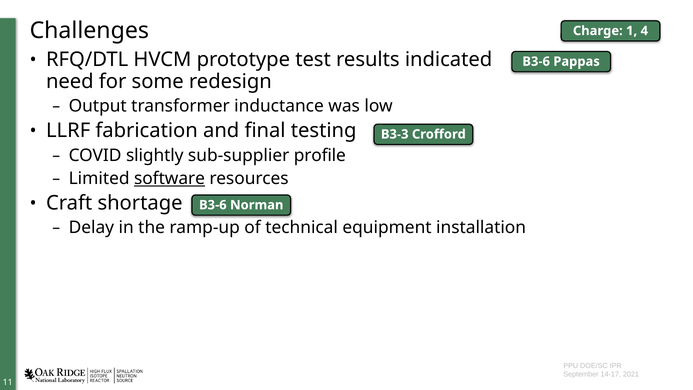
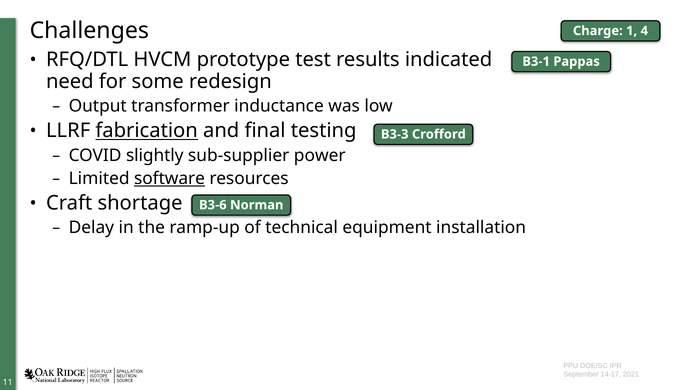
B3-6 at (536, 61): B3-6 -> B3-1
fabrication underline: none -> present
profile: profile -> power
